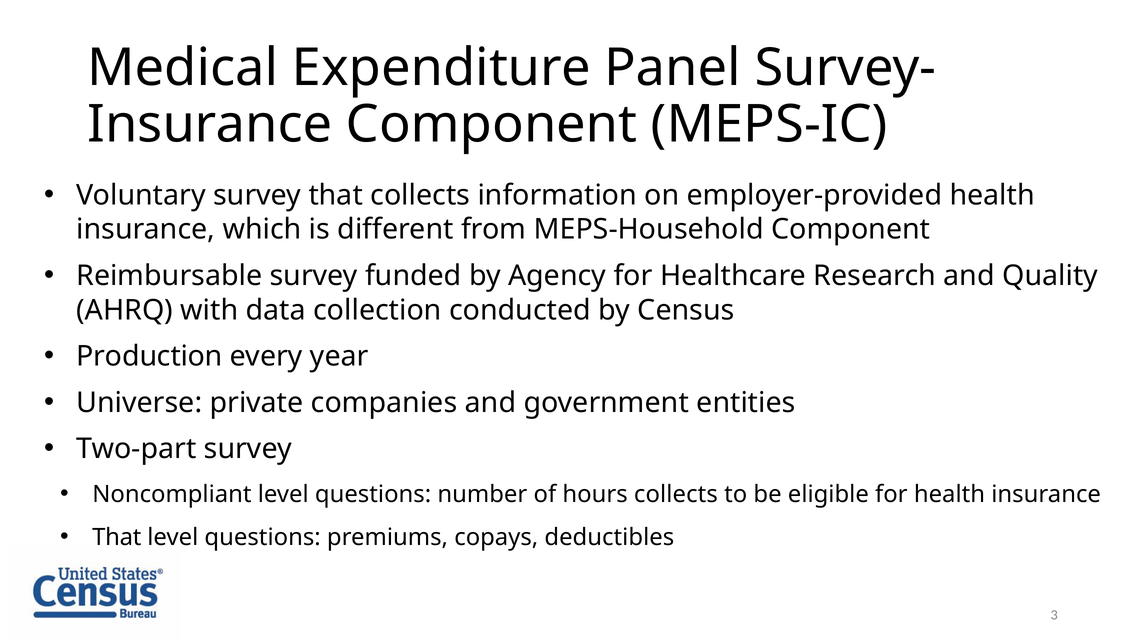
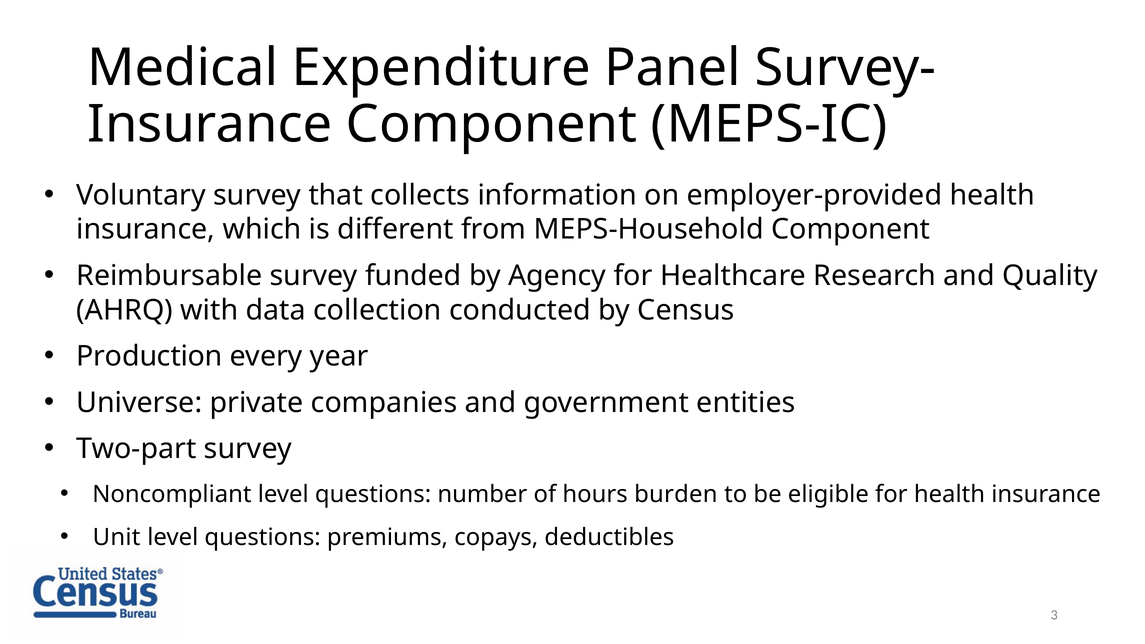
hours collects: collects -> burden
That at (117, 537): That -> Unit
